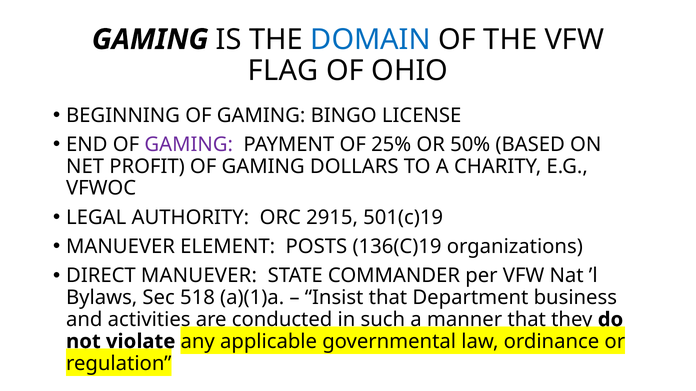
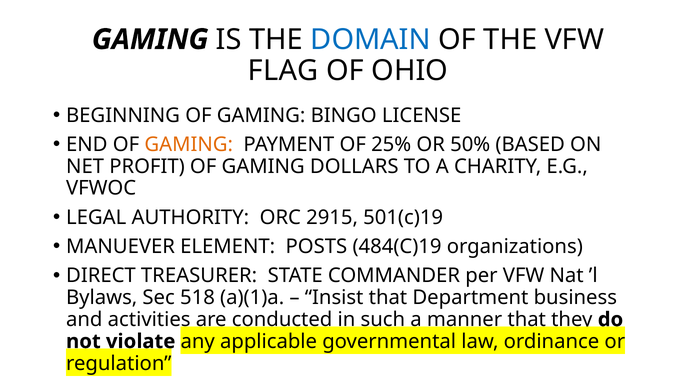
GAMING at (189, 145) colour: purple -> orange
136(C)19: 136(C)19 -> 484(C)19
DIRECT MANUEVER: MANUEVER -> TREASURER
